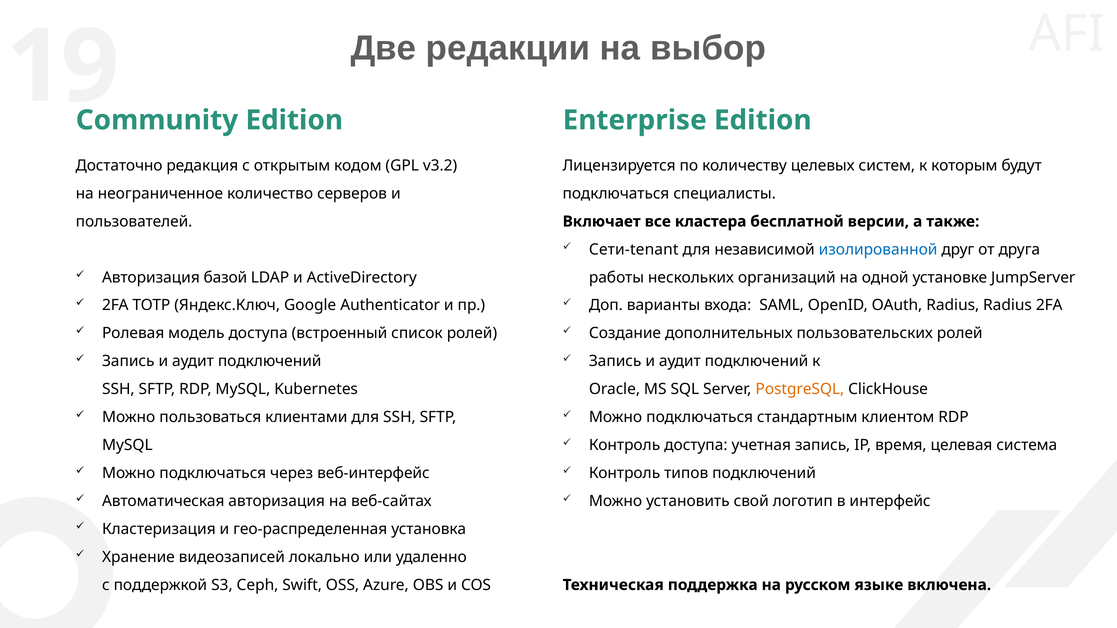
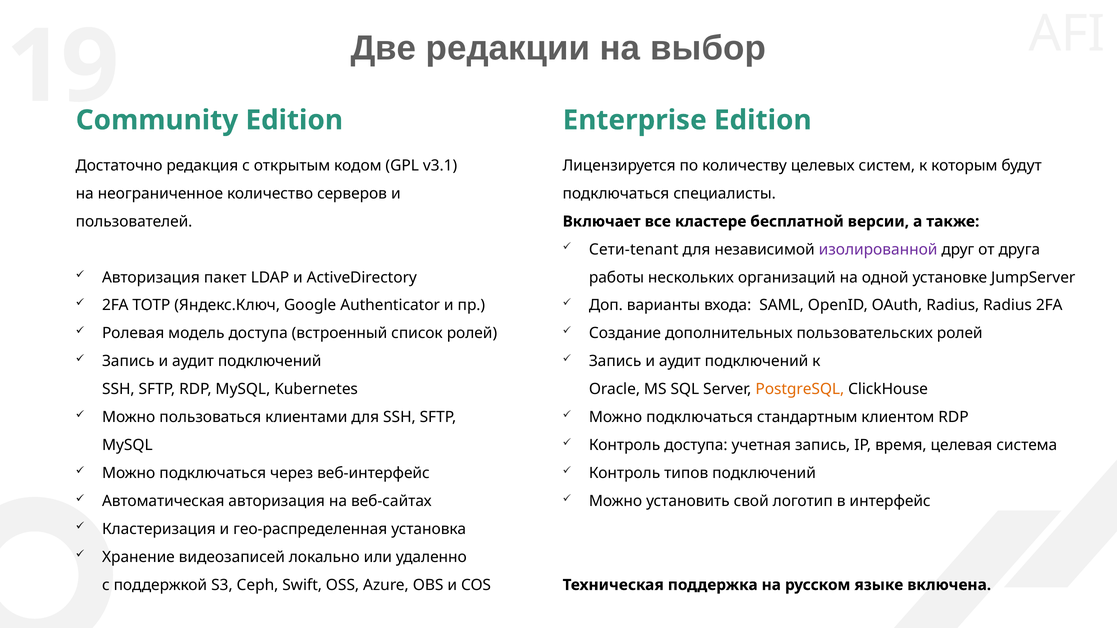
v3.2: v3.2 -> v3.1
кластера: кластера -> кластере
изолированной colour: blue -> purple
базой: базой -> пакет
